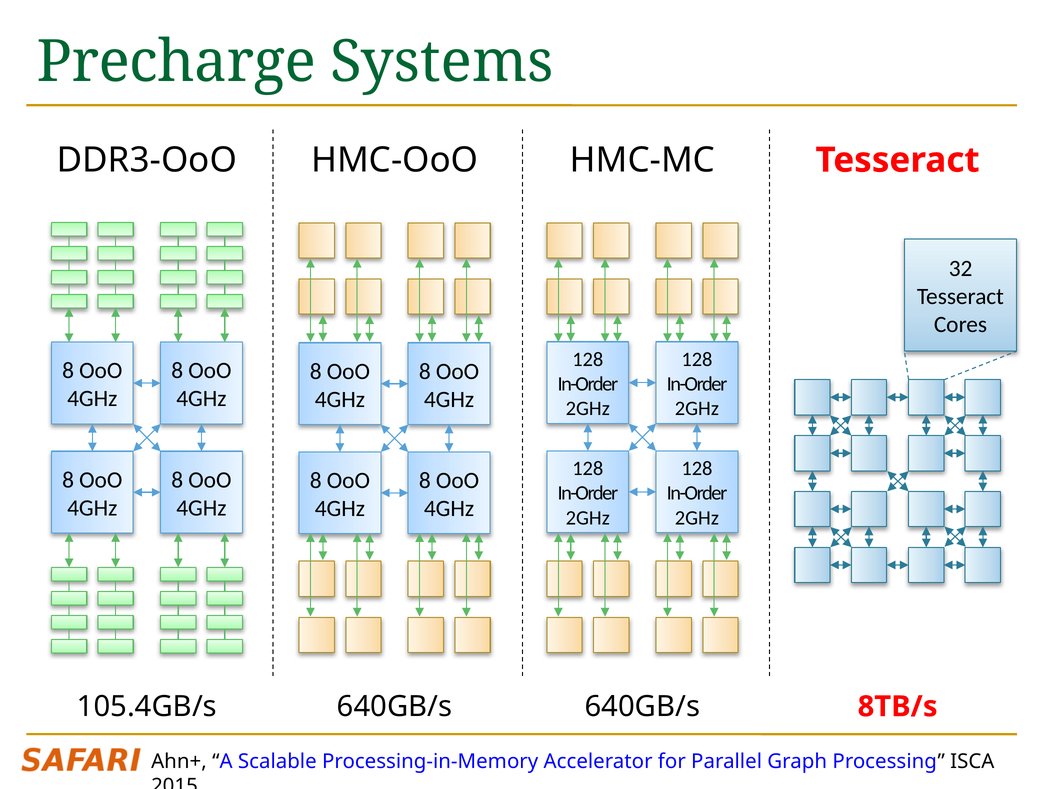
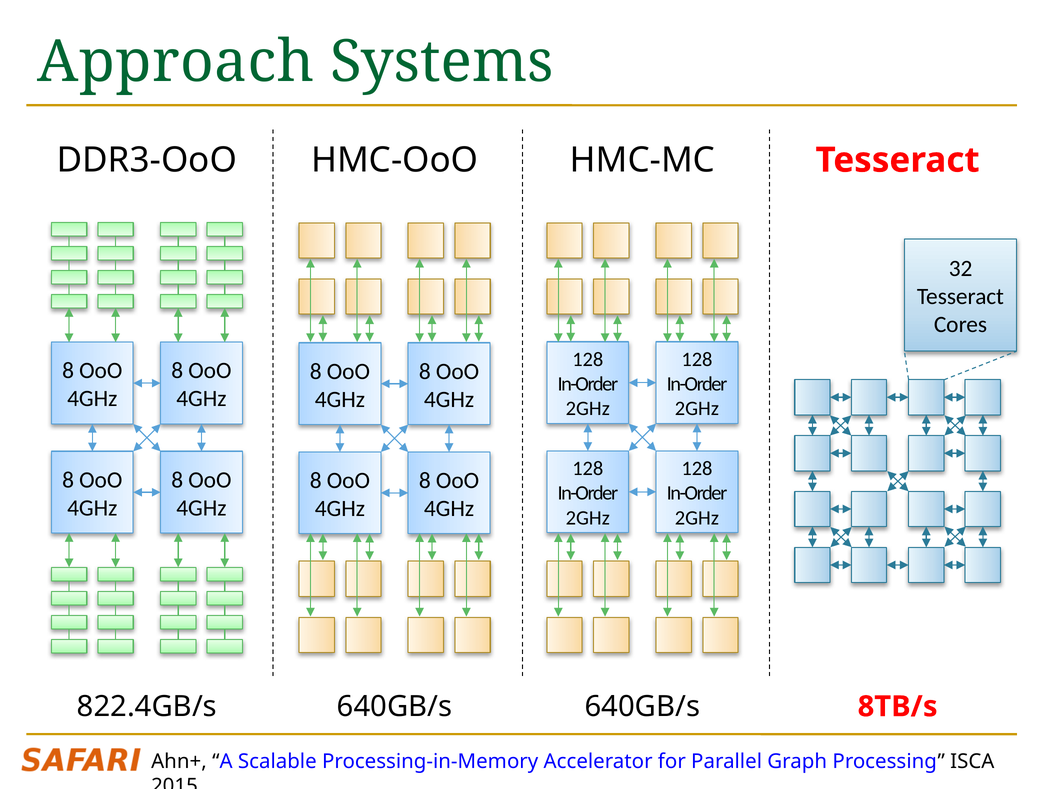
Precharge: Precharge -> Approach
105.4GB/s: 105.4GB/s -> 822.4GB/s
